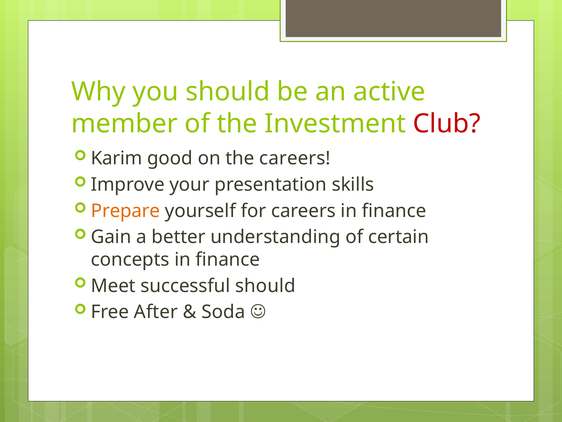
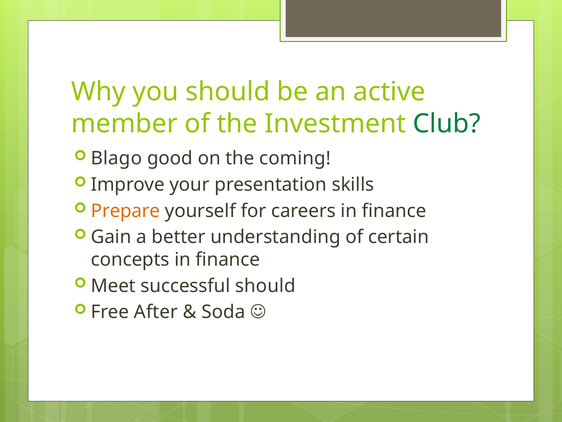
Club colour: red -> green
Karim: Karim -> Blago
the careers: careers -> coming
